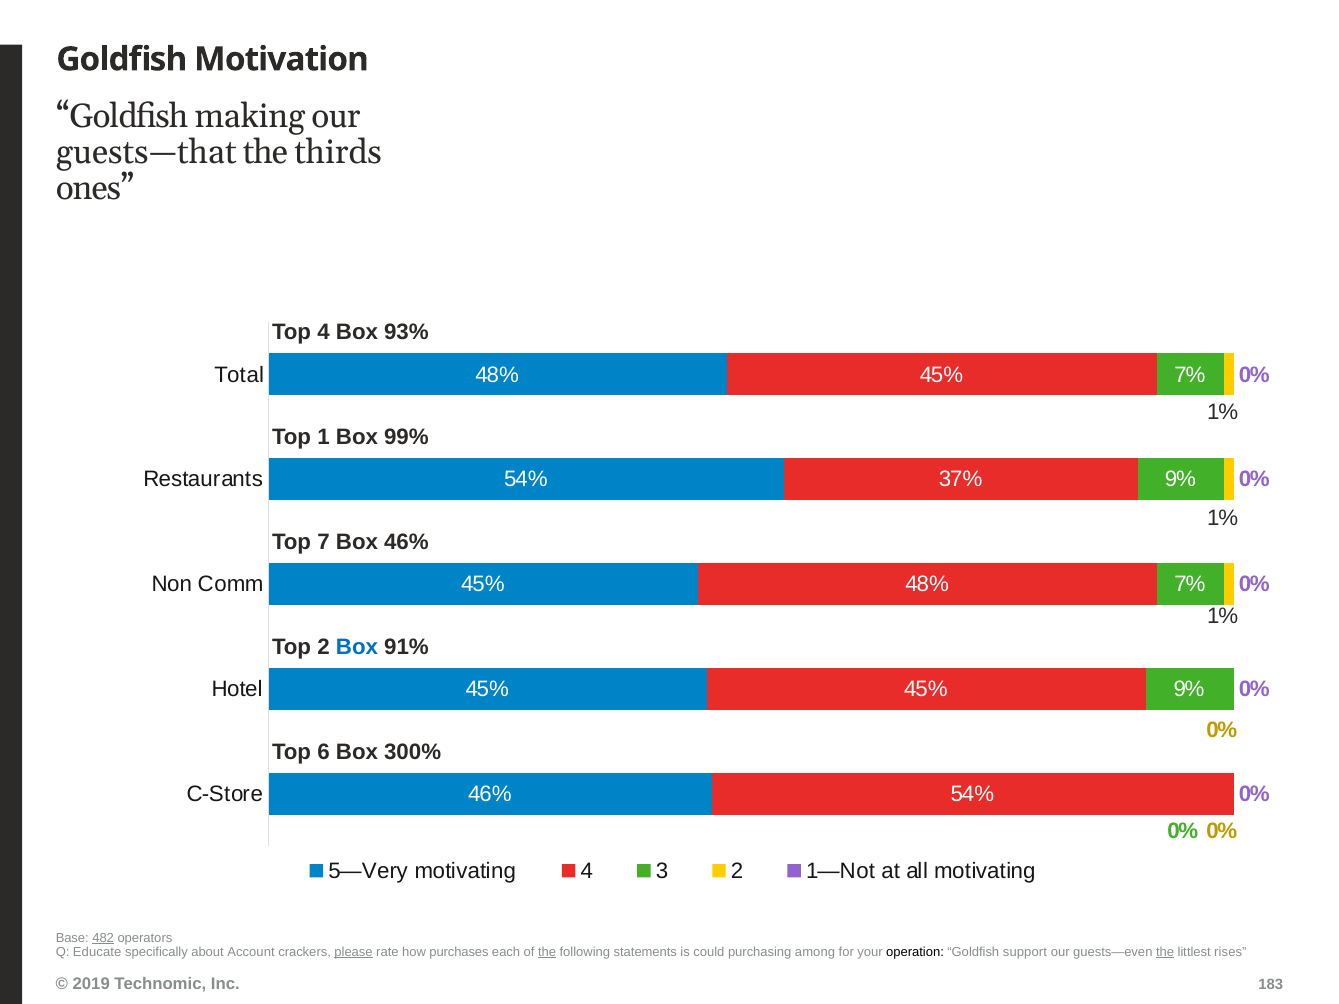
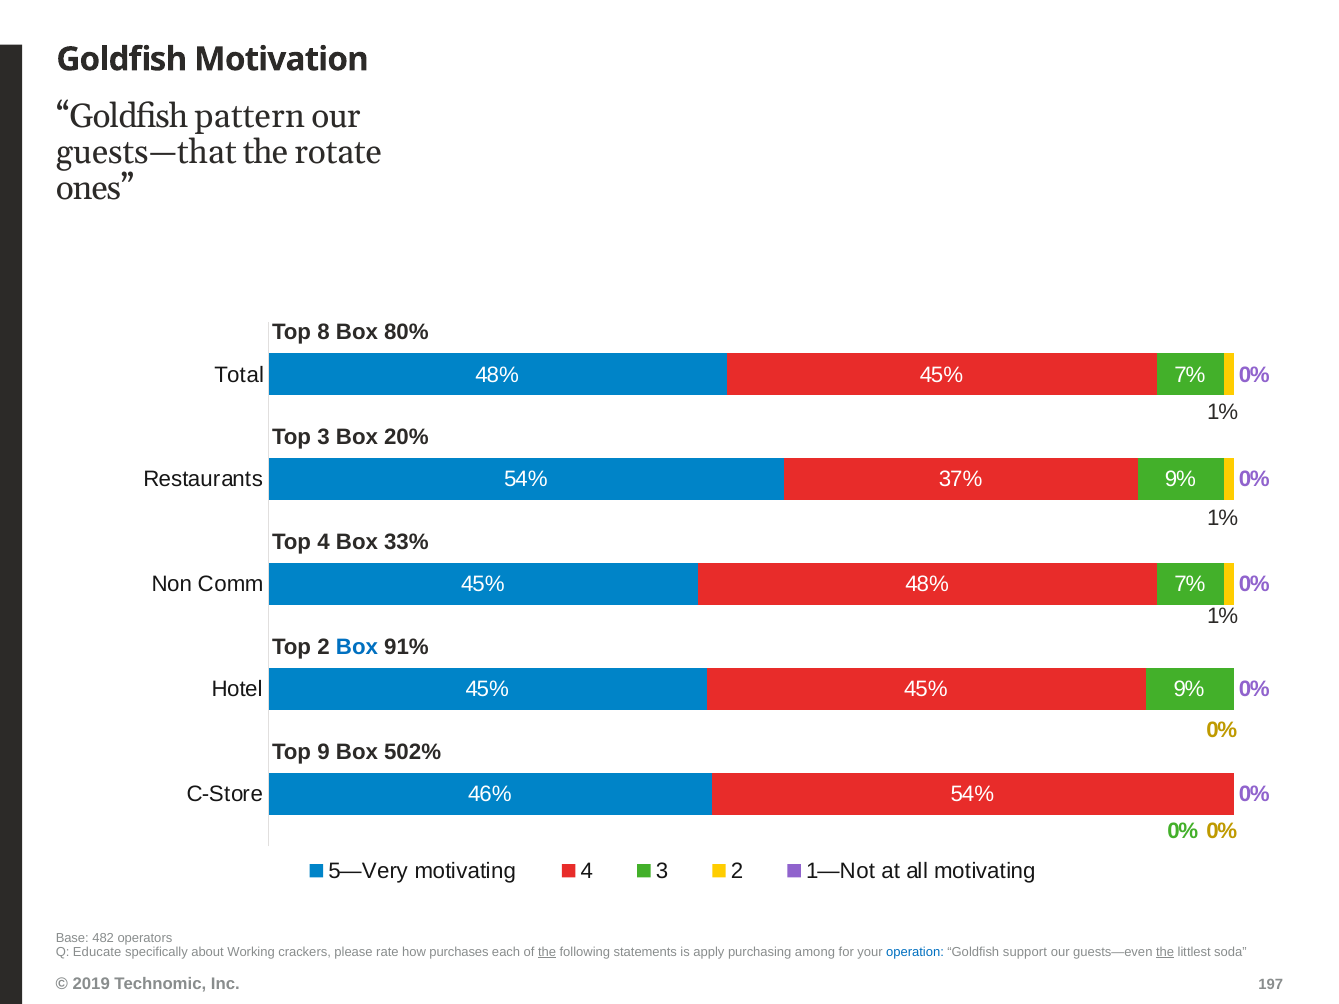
making: making -> pattern
thirds: thirds -> rotate
Top 4: 4 -> 8
93%: 93% -> 80%
Top 1: 1 -> 3
99%: 99% -> 20%
Top 7: 7 -> 4
Box 46%: 46% -> 33%
6: 6 -> 9
300%: 300% -> 502%
482 underline: present -> none
Account: Account -> Working
please underline: present -> none
could: could -> apply
operation colour: black -> blue
rises: rises -> soda
183: 183 -> 197
